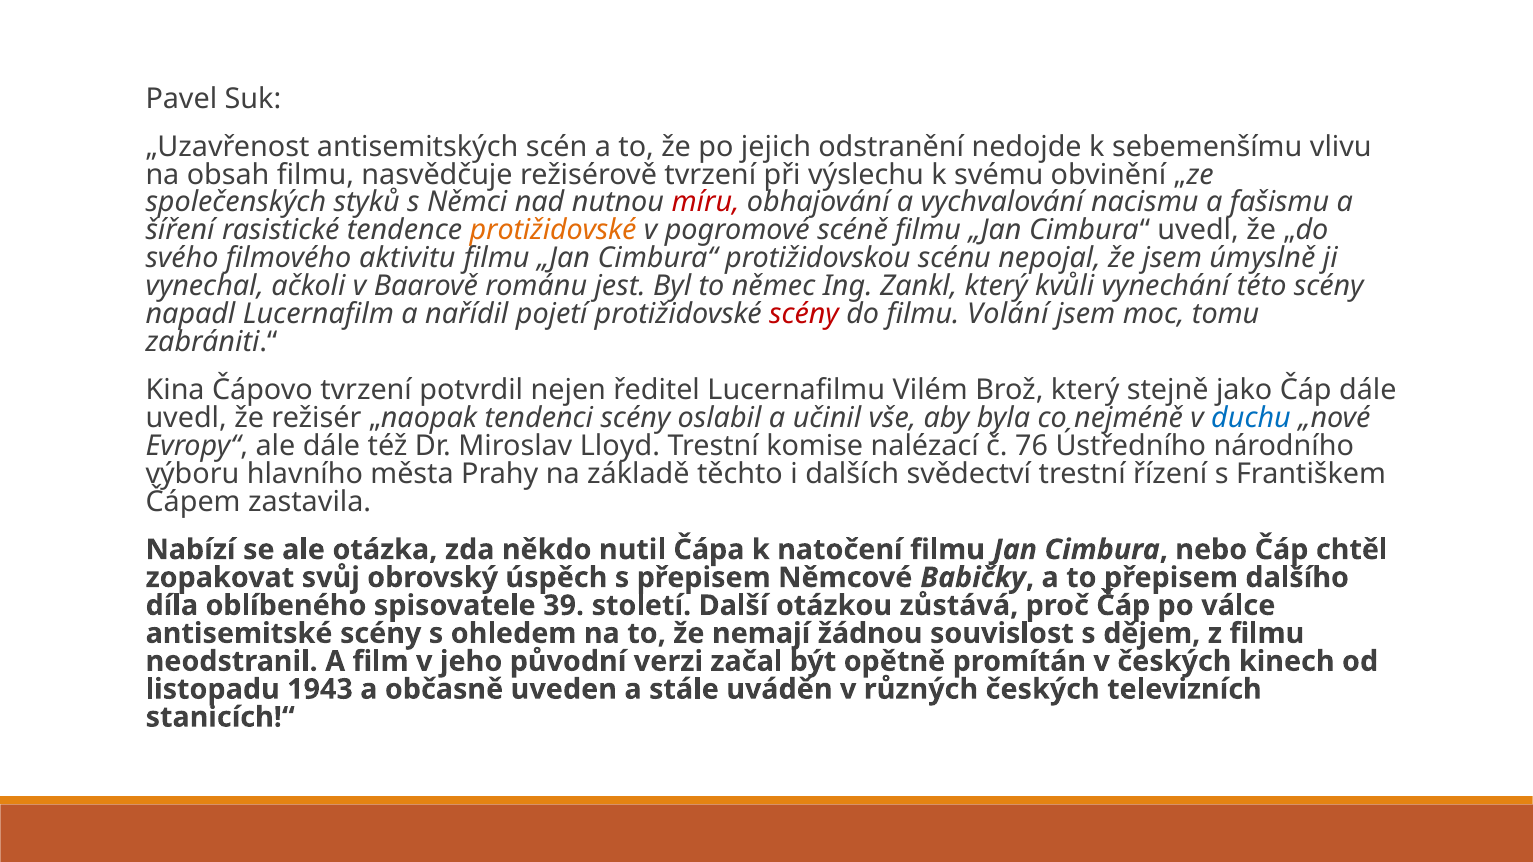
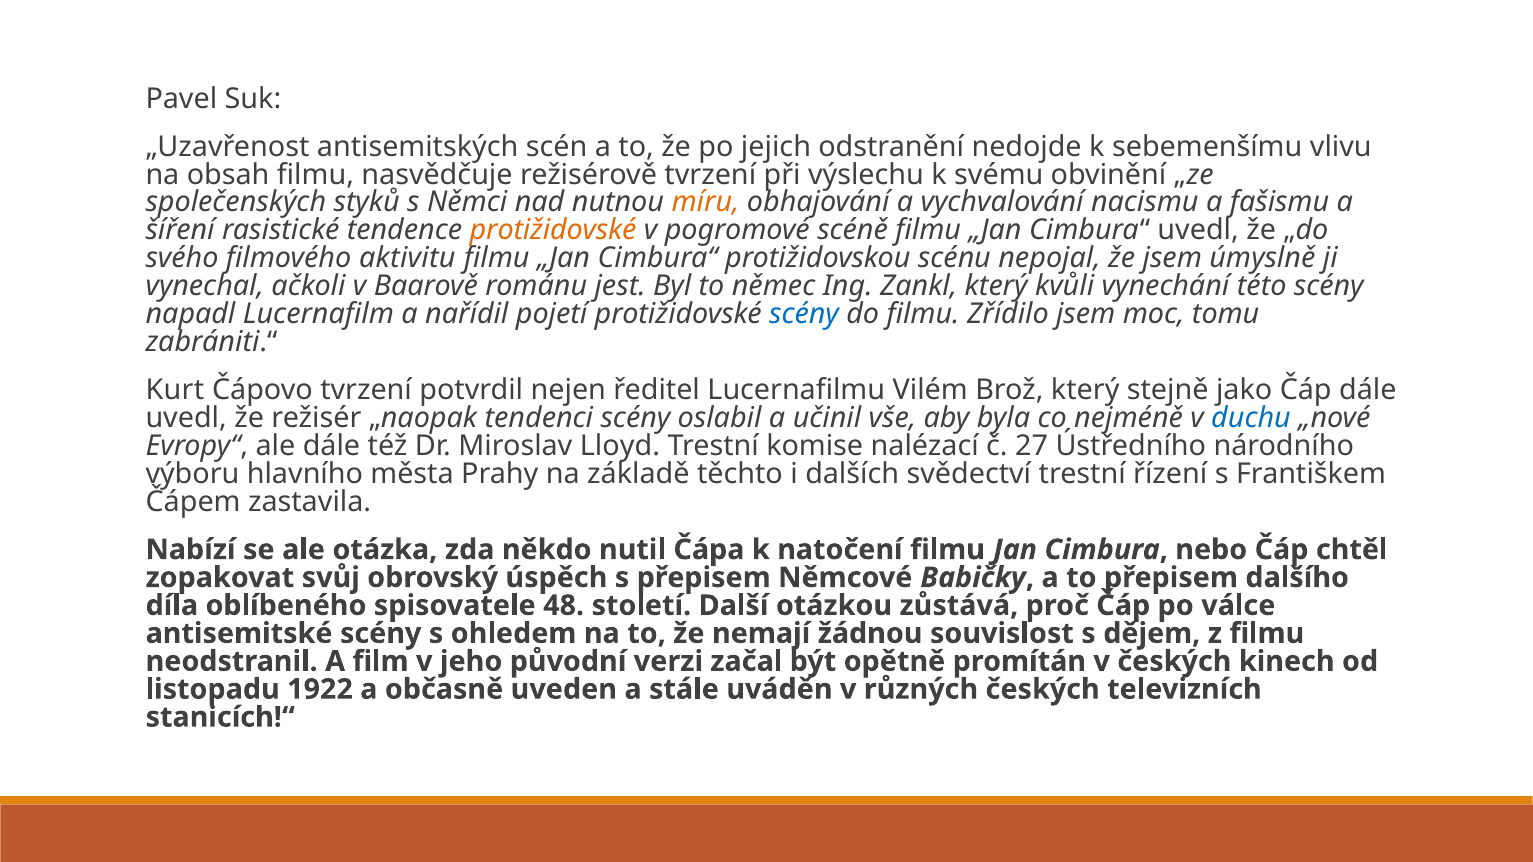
míru colour: red -> orange
scény at (804, 314) colour: red -> blue
Volání: Volání -> Zřídilo
Kina: Kina -> Kurt
76: 76 -> 27
39: 39 -> 48
1943: 1943 -> 1922
